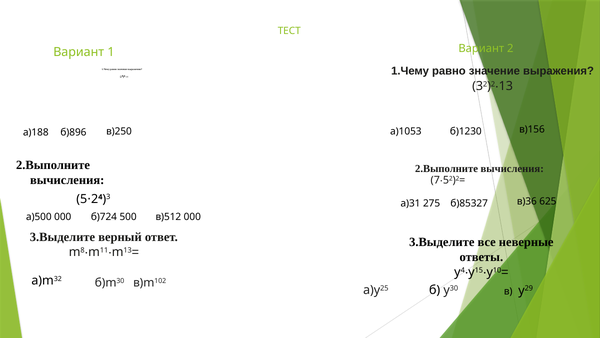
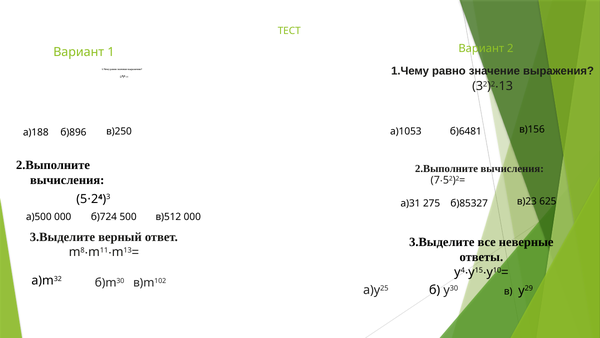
б)1230: б)1230 -> б)6481
в)36: в)36 -> в)23
